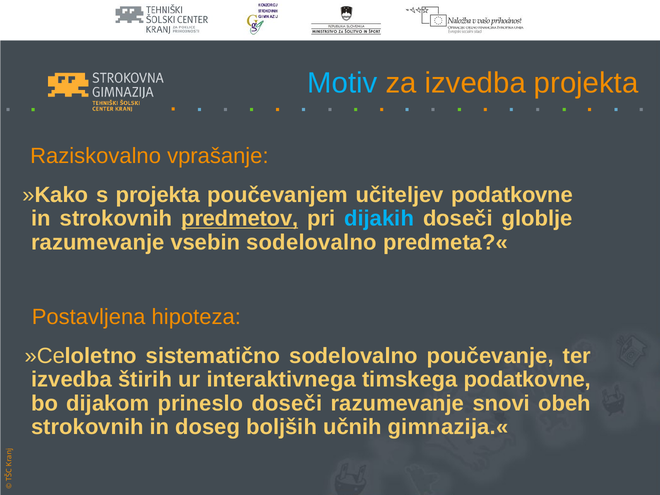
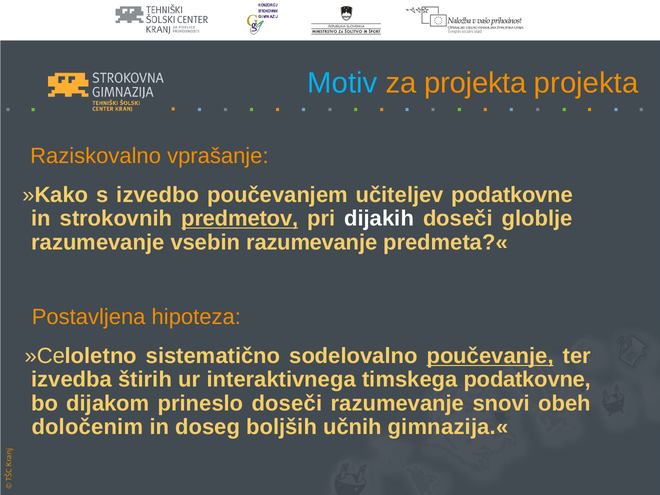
za izvedba: izvedba -> projekta
s projekta: projekta -> izvedbo
dijakih colour: light blue -> white
vsebin sodelovalno: sodelovalno -> razumevanje
poučevanje underline: none -> present
strokovnih at (87, 427): strokovnih -> določenim
